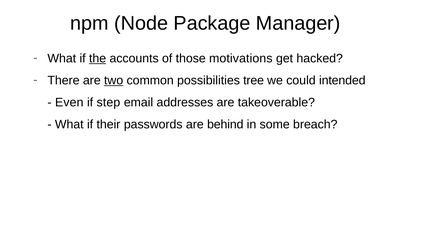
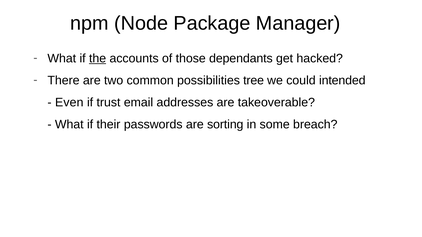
motivations: motivations -> dependants
two underline: present -> none
step: step -> trust
behind: behind -> sorting
